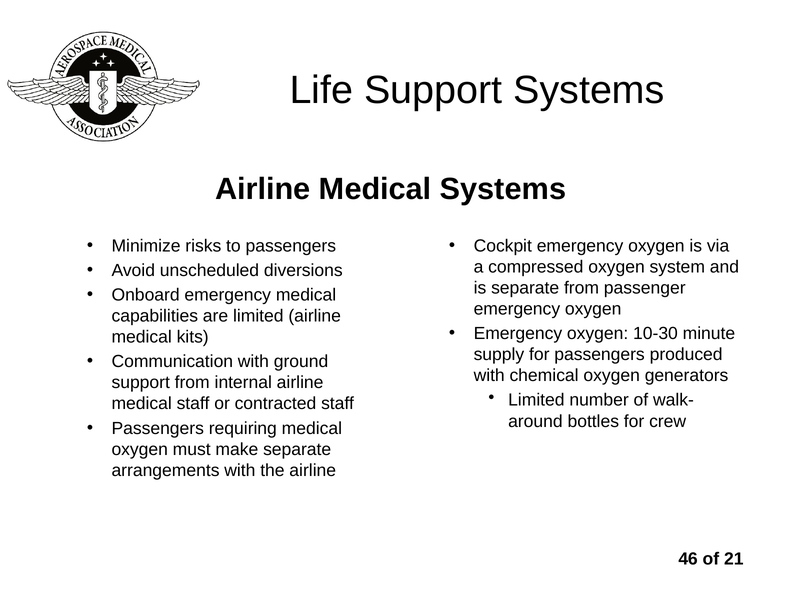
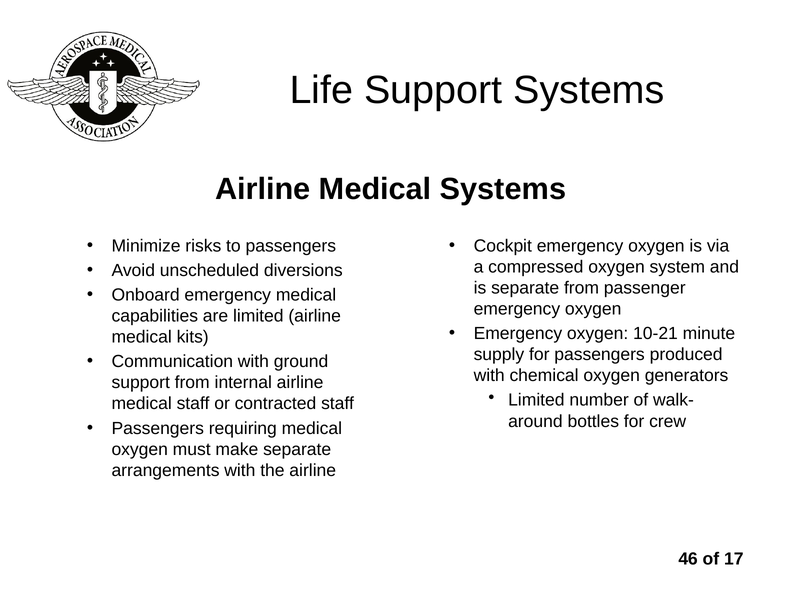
10-30: 10-30 -> 10-21
21: 21 -> 17
